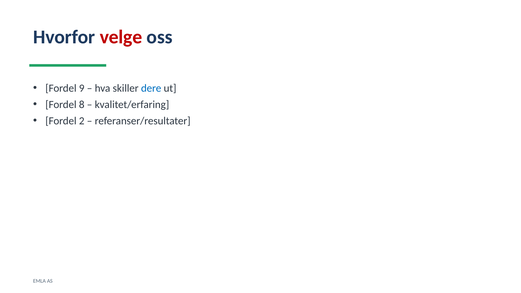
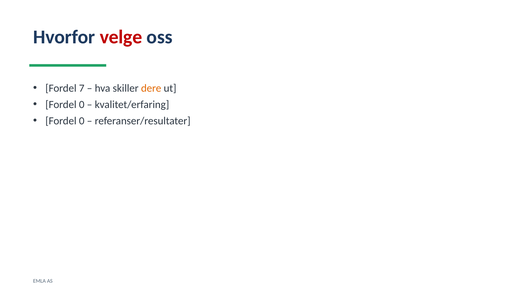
9: 9 -> 7
dere colour: blue -> orange
8 at (82, 105): 8 -> 0
2 at (82, 121): 2 -> 0
